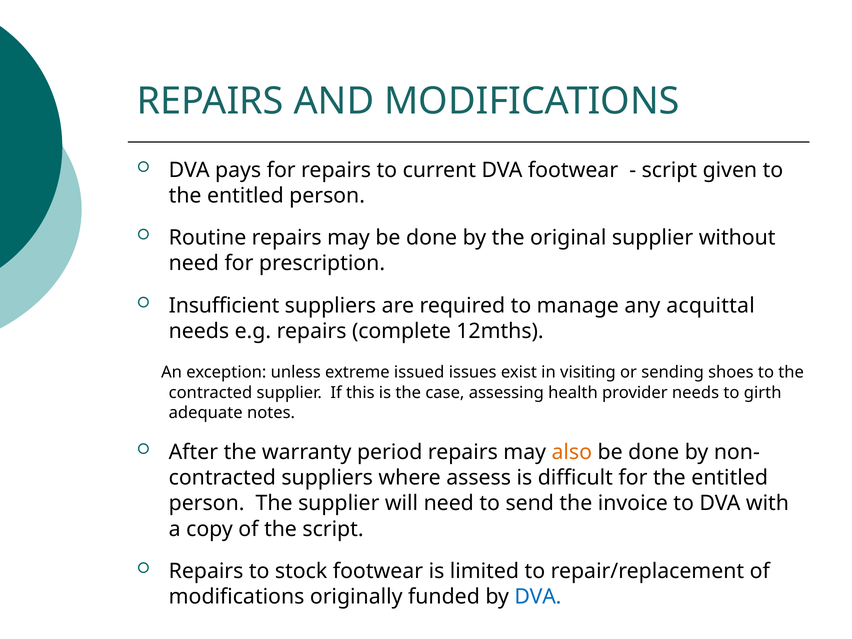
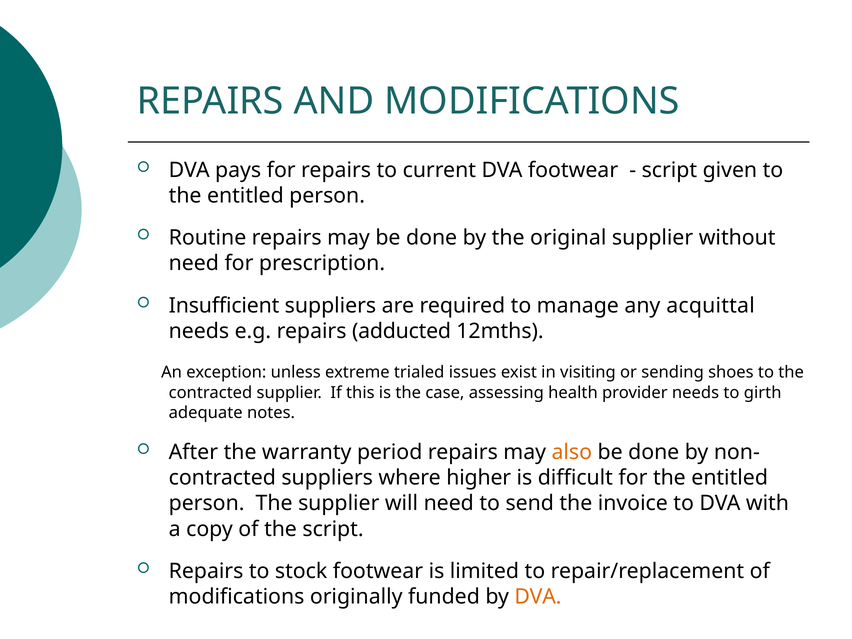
complete: complete -> adducted
issued: issued -> trialed
assess: assess -> higher
DVA at (538, 597) colour: blue -> orange
